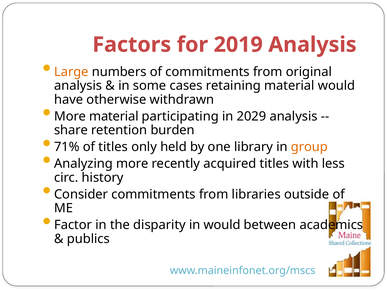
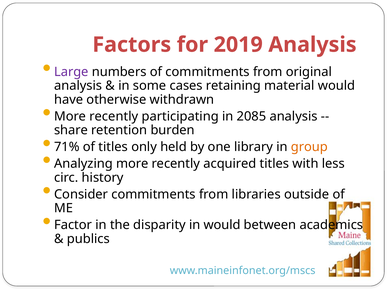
Large colour: orange -> purple
material at (114, 116): material -> recently
2029: 2029 -> 2085
